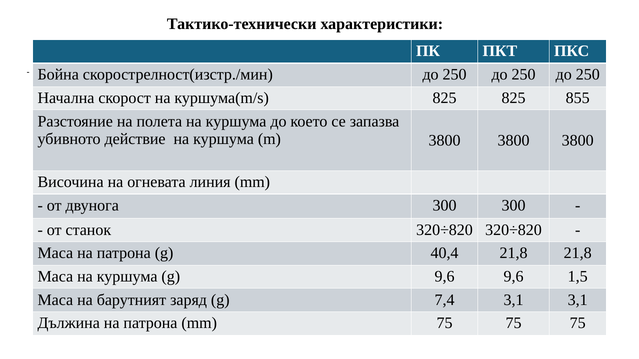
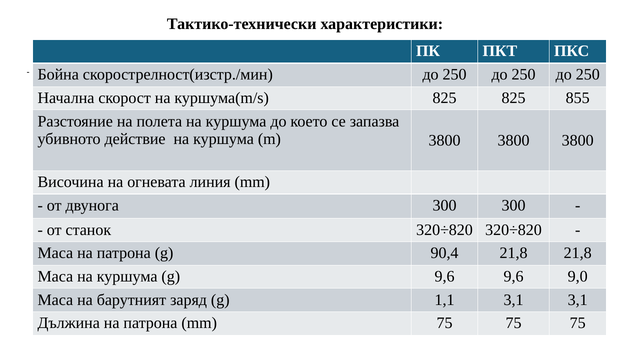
40,4: 40,4 -> 90,4
1,5: 1,5 -> 9,0
7,4: 7,4 -> 1,1
